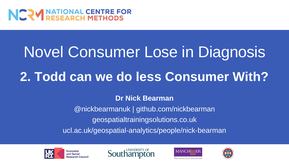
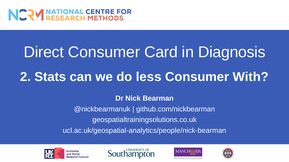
Novel: Novel -> Direct
Lose: Lose -> Card
Todd: Todd -> Stats
